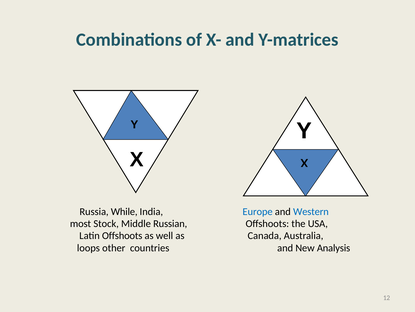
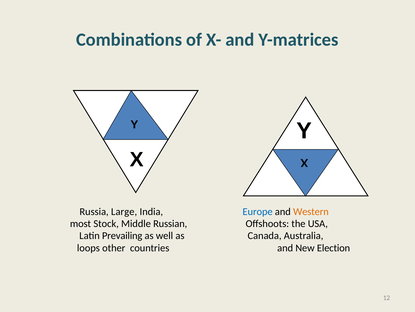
While: While -> Large
Western colour: blue -> orange
Latin Offshoots: Offshoots -> Prevailing
Analysis: Analysis -> Election
